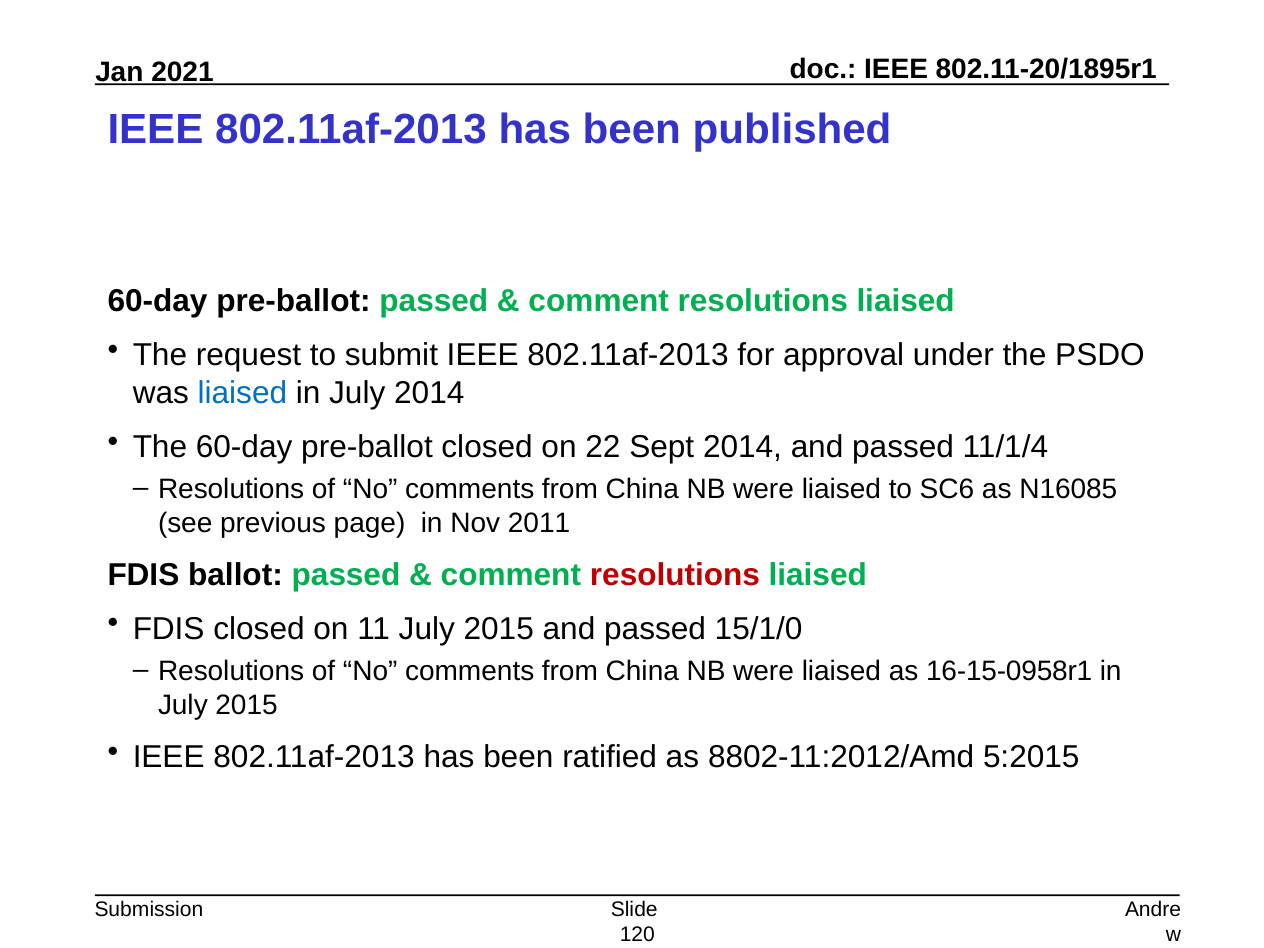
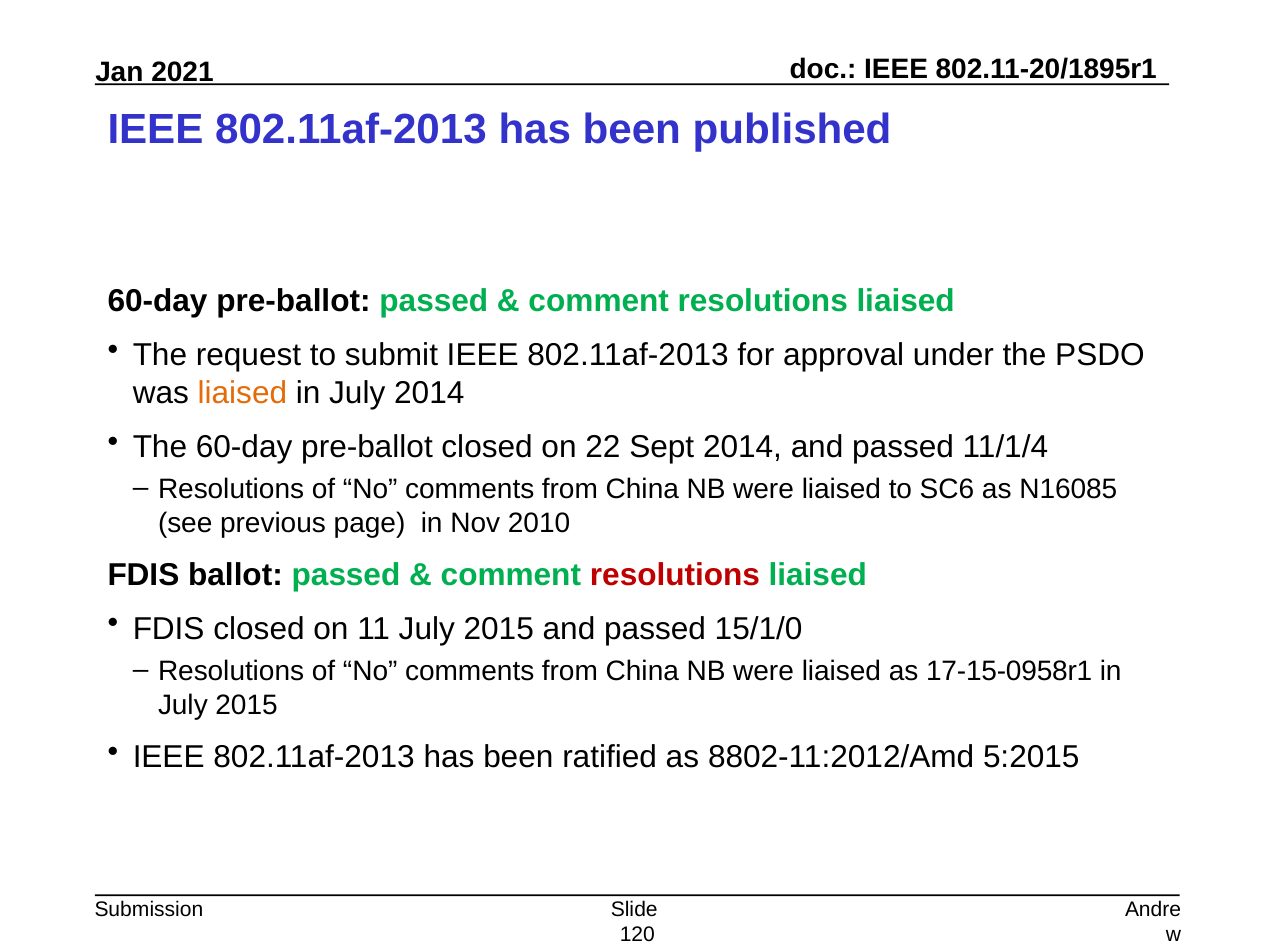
liaised at (242, 393) colour: blue -> orange
2011: 2011 -> 2010
16-15-0958r1: 16-15-0958r1 -> 17-15-0958r1
